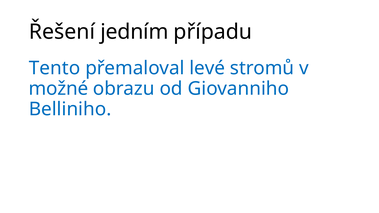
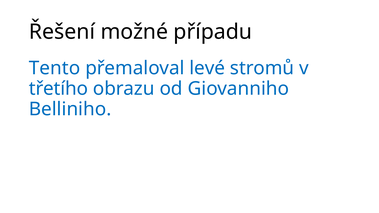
jedním: jedním -> možné
možné: možné -> třetího
